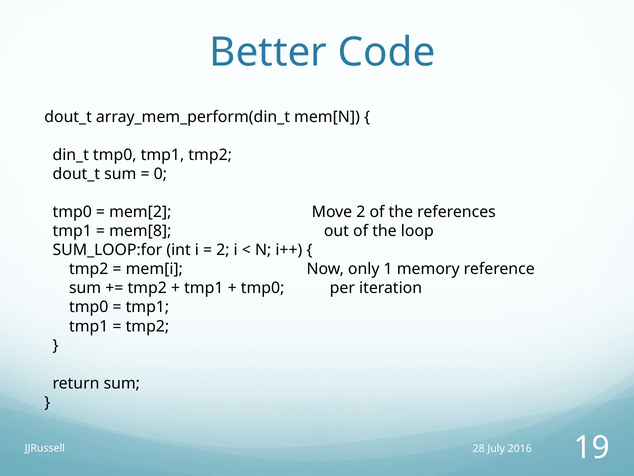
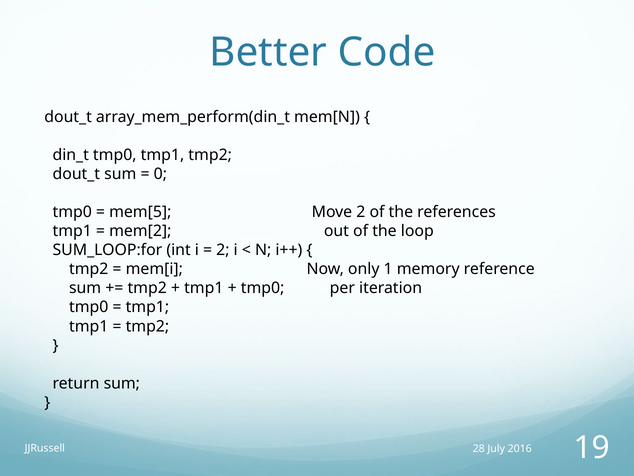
mem[2: mem[2 -> mem[5
mem[8: mem[8 -> mem[2
